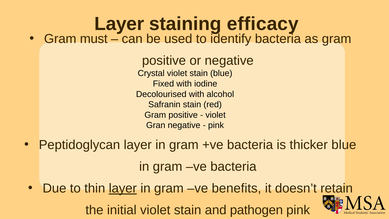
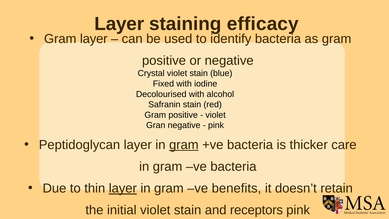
Gram must: must -> layer
gram at (184, 145) underline: none -> present
thicker blue: blue -> care
pathogen: pathogen -> receptors
